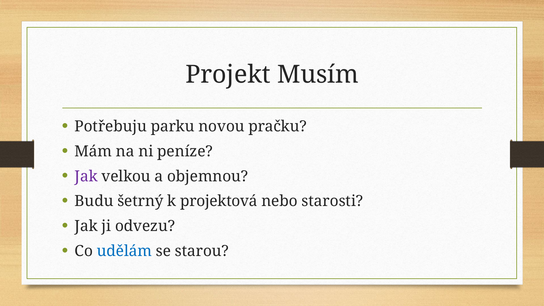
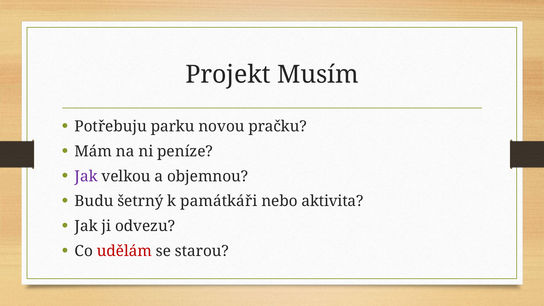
projektová: projektová -> památkáři
starosti: starosti -> aktivita
udělám colour: blue -> red
